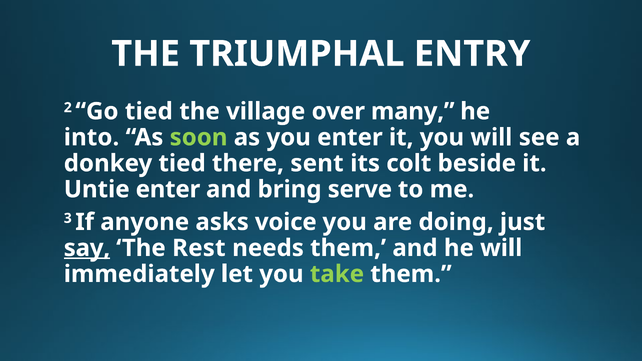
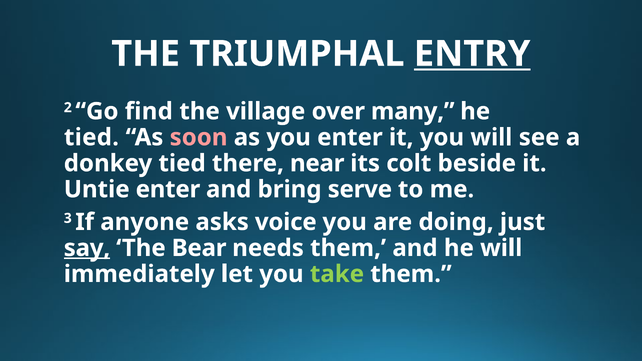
ENTRY underline: none -> present
Go tied: tied -> find
into at (92, 137): into -> tied
soon colour: light green -> pink
sent: sent -> near
Rest: Rest -> Bear
